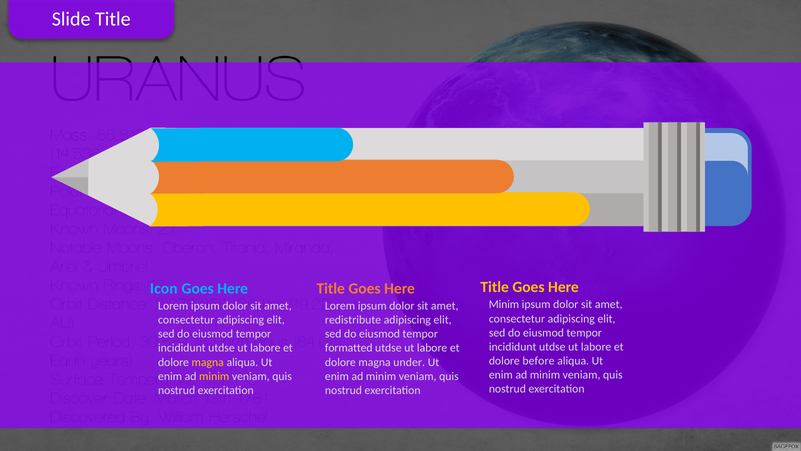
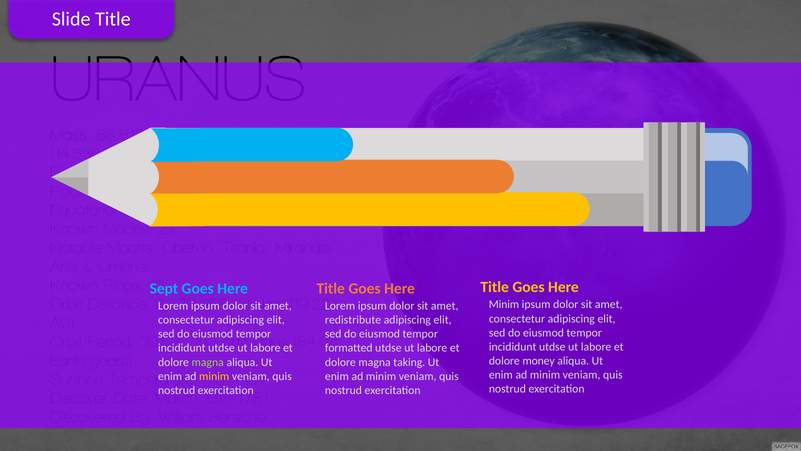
Icon: Icon -> Sept
before: before -> money
magna at (208, 362) colour: yellow -> light green
under: under -> taking
